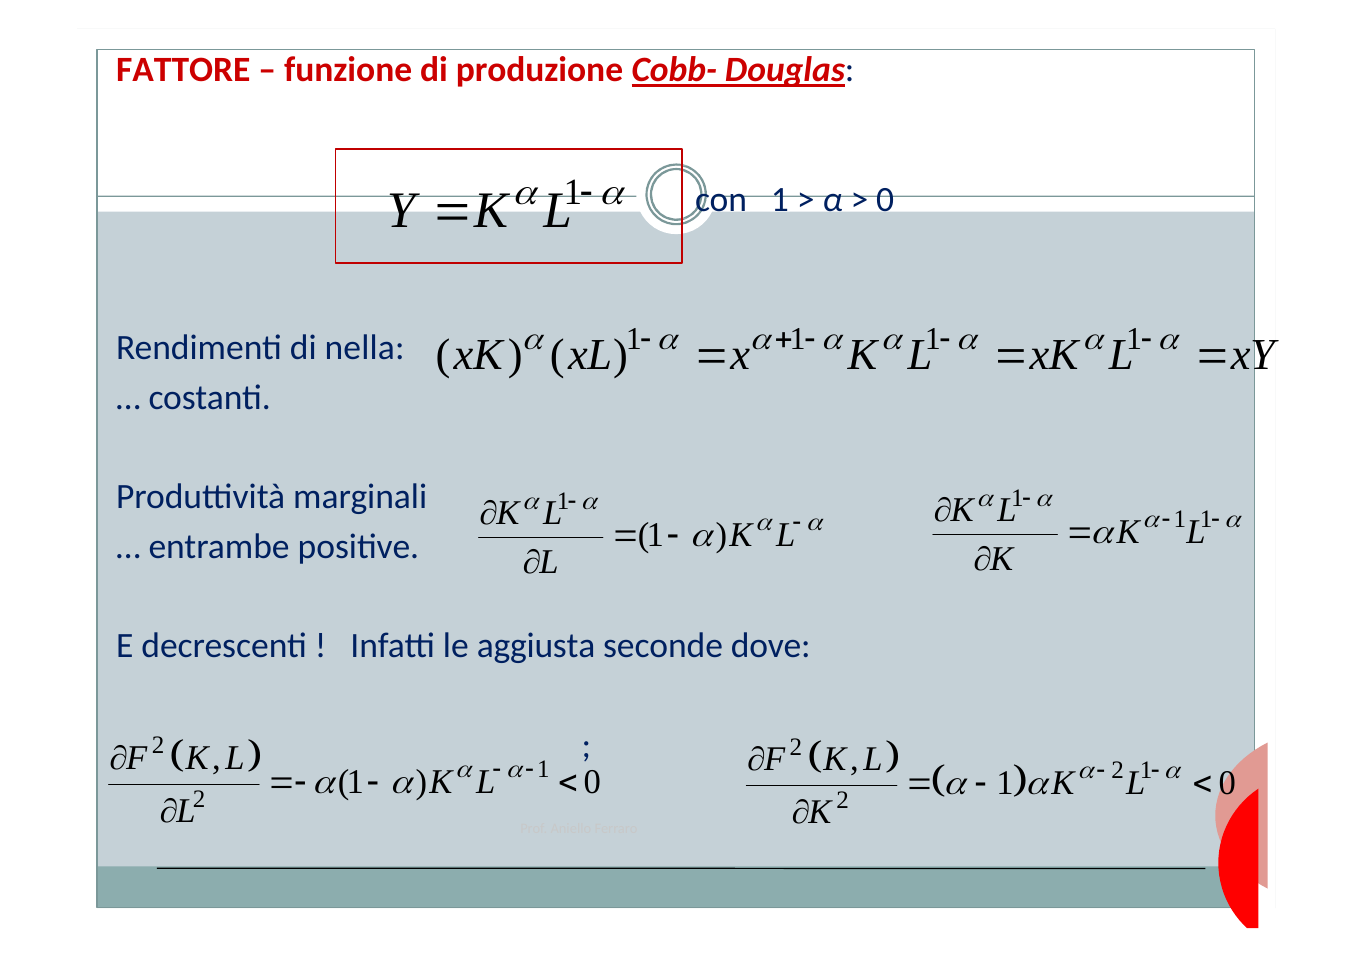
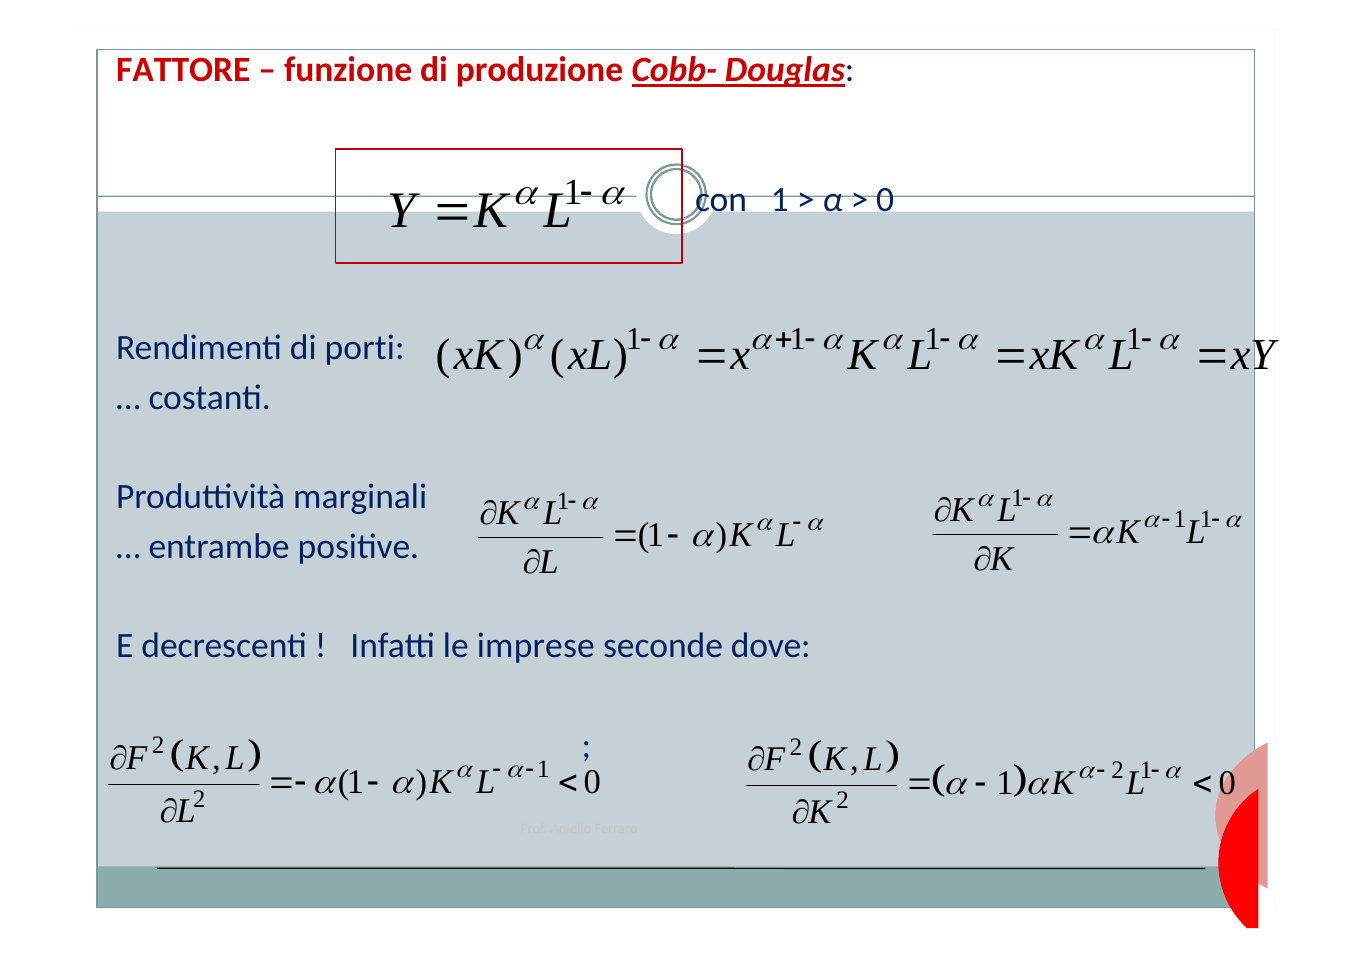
nella: nella -> porti
aggiusta: aggiusta -> imprese
